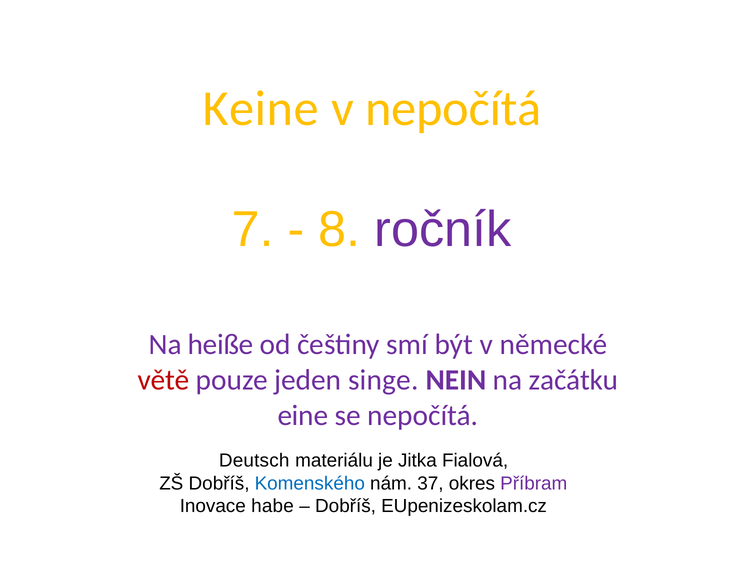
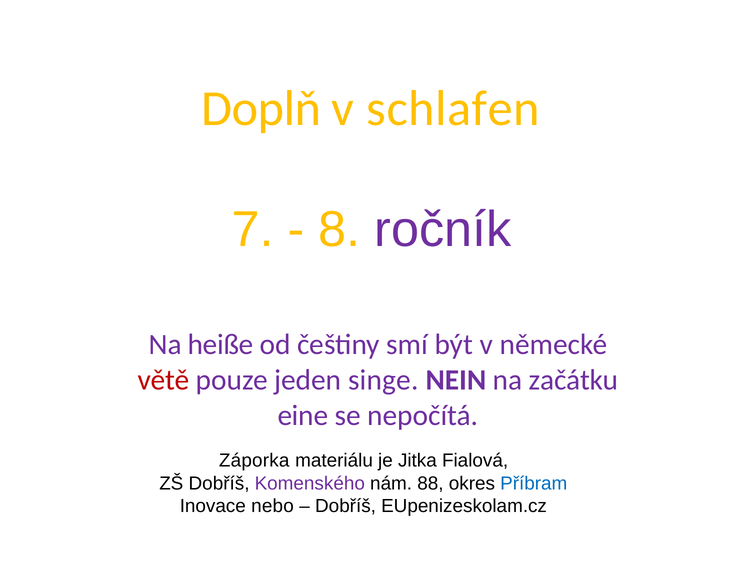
Keine: Keine -> Doplň
v nepočítá: nepočítá -> schlafen
Deutsch: Deutsch -> Záporka
Komenského colour: blue -> purple
37: 37 -> 88
Příbram colour: purple -> blue
habe: habe -> nebo
